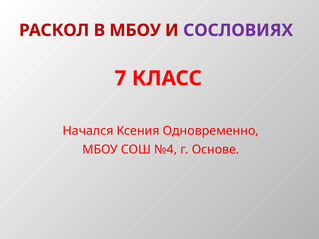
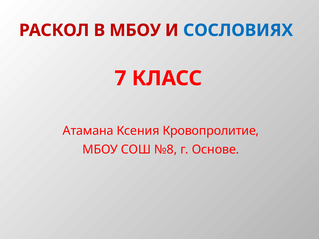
СОСЛОВИЯХ colour: purple -> blue
Начался: Начался -> Атамана
Одновременно: Одновременно -> Кровопролитие
№4: №4 -> №8
